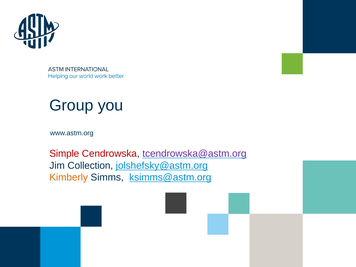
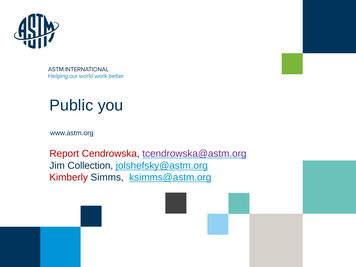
Group: Group -> Public
Simple: Simple -> Report
Kimberly colour: orange -> red
